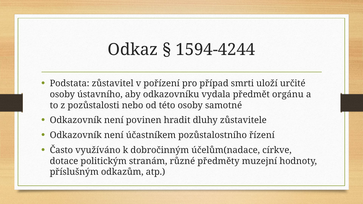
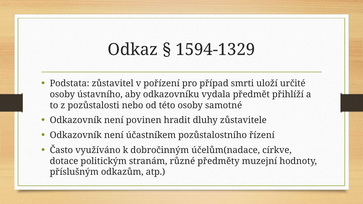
1594-4244: 1594-4244 -> 1594-1329
orgánu: orgánu -> přihlíží
